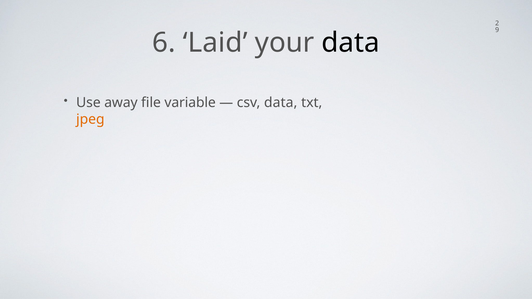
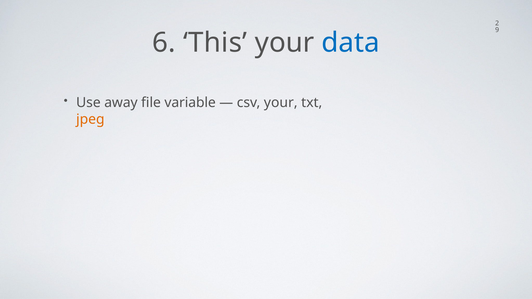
Laid: Laid -> This
data at (351, 43) colour: black -> blue
csv data: data -> your
